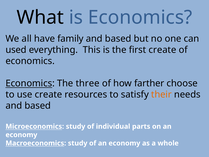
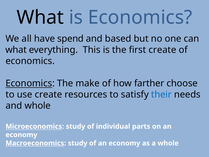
family: family -> spend
used at (16, 50): used -> what
three: three -> make
their colour: orange -> blue
based at (38, 105): based -> whole
